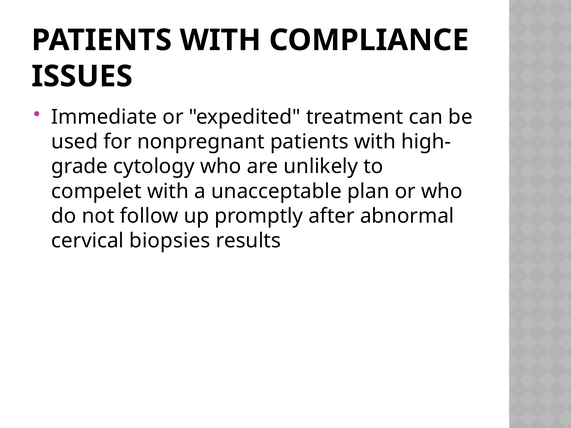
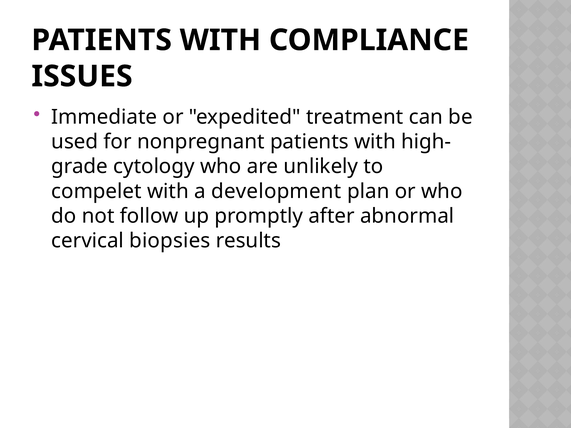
unacceptable: unacceptable -> development
